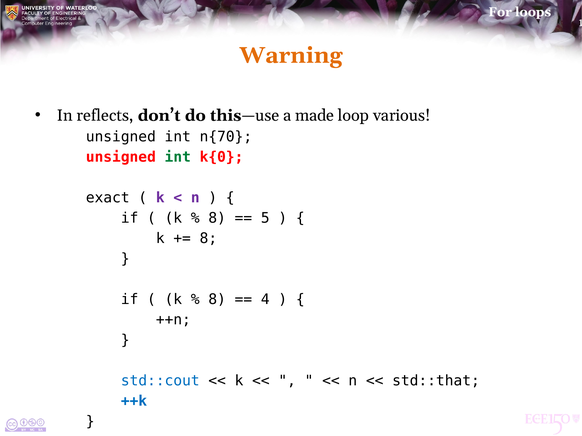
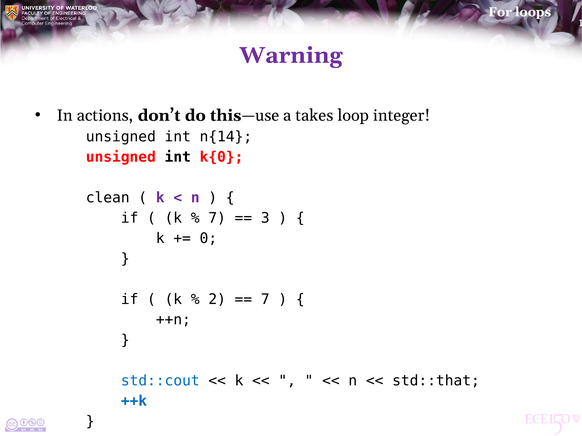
Warning colour: orange -> purple
reflects: reflects -> actions
made: made -> takes
various: various -> integer
n{70: n{70 -> n{14
int at (178, 157) colour: green -> black
exact: exact -> clean
8 at (217, 218): 8 -> 7
5: 5 -> 3
8 at (208, 239): 8 -> 0
8 at (217, 300): 8 -> 2
4 at (265, 300): 4 -> 7
